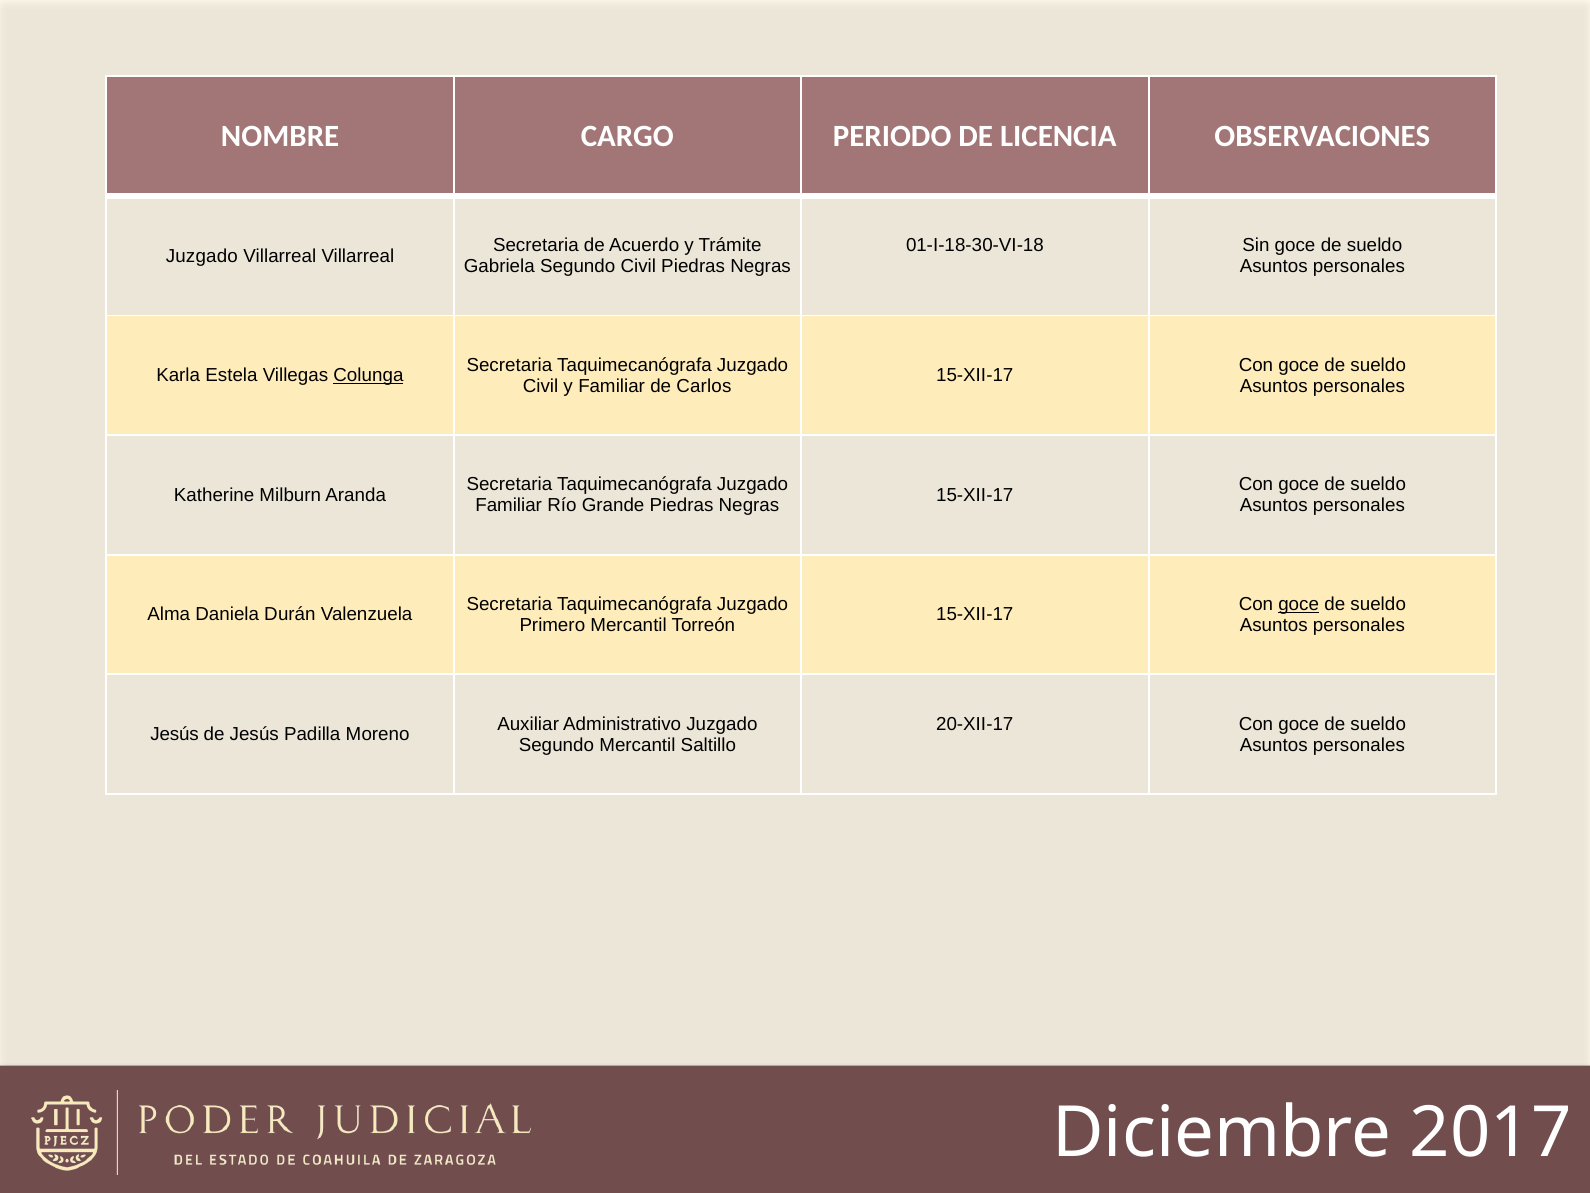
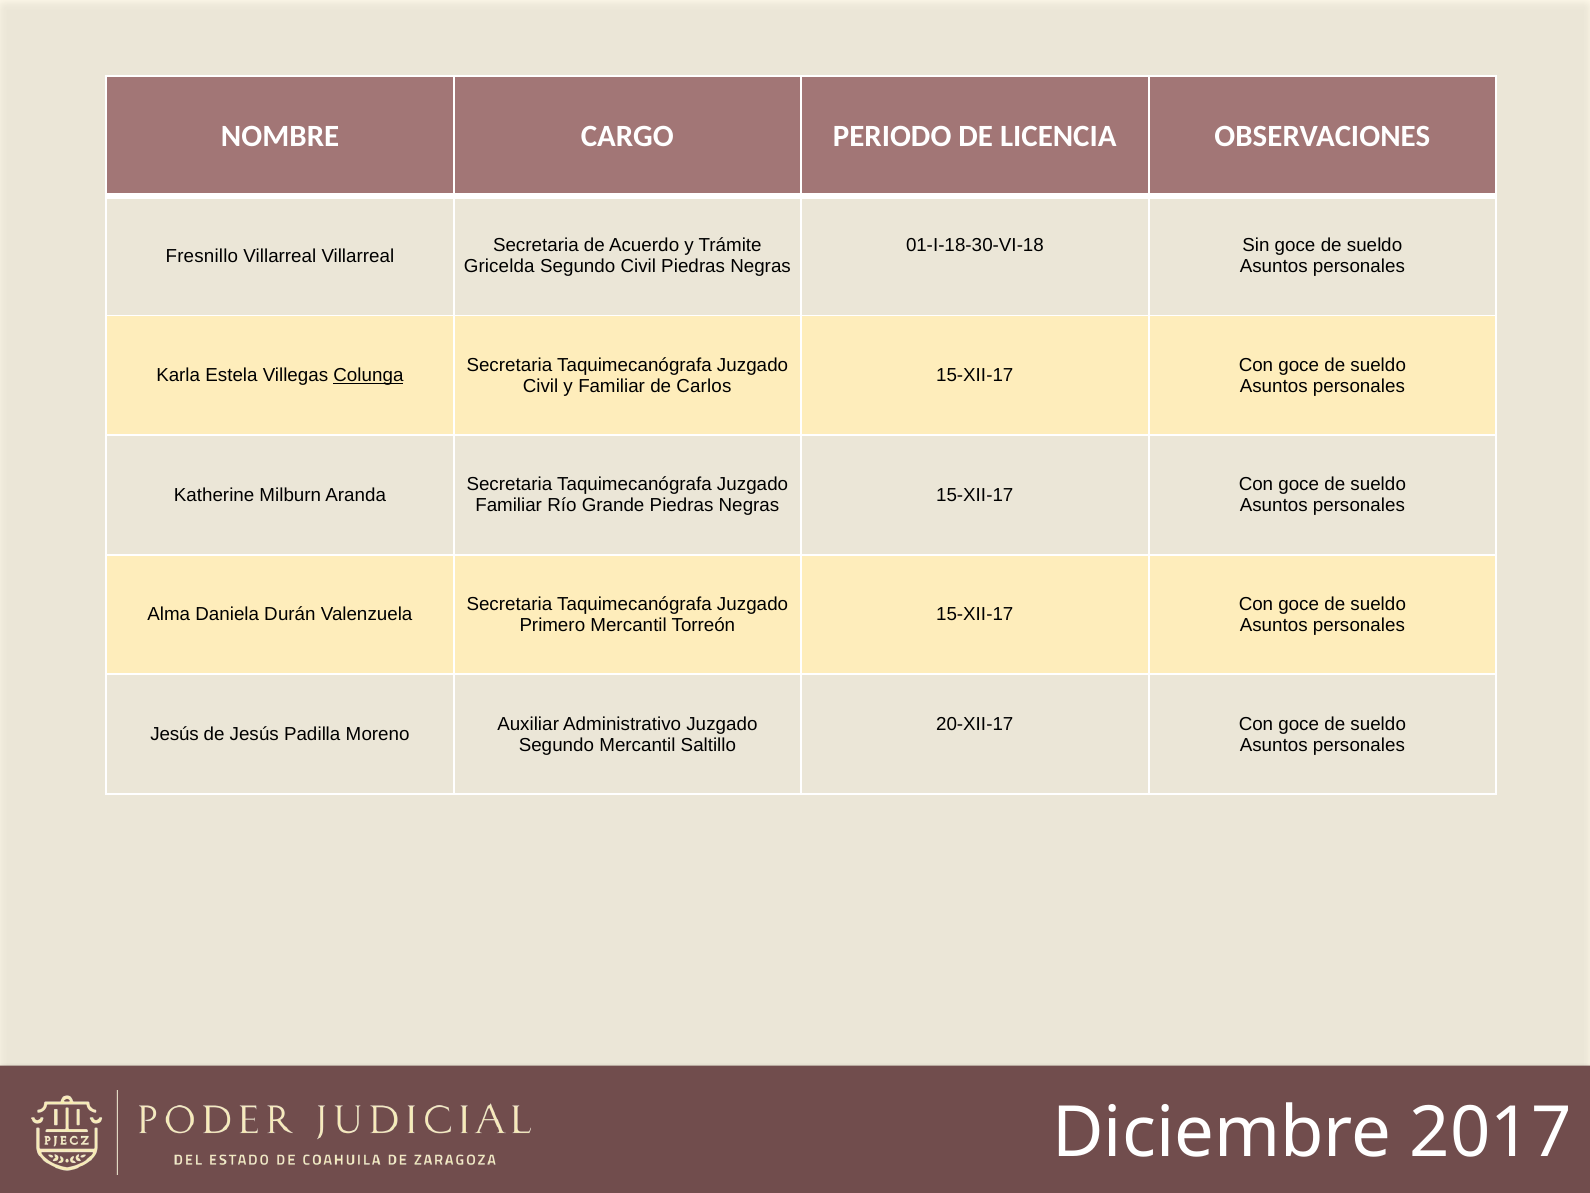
Juzgado at (202, 256): Juzgado -> Fresnillo
Gabriela: Gabriela -> Gricelda
goce at (1299, 604) underline: present -> none
